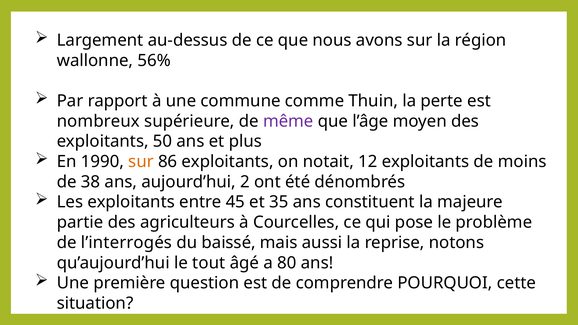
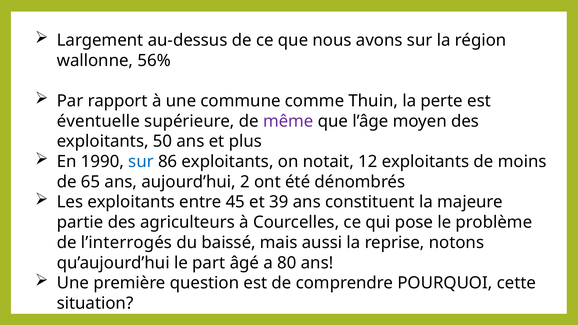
nombreux: nombreux -> éventuelle
sur at (141, 162) colour: orange -> blue
38: 38 -> 65
35: 35 -> 39
tout: tout -> part
